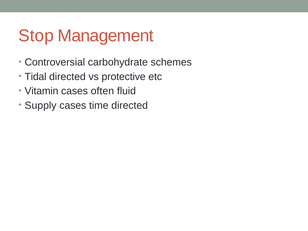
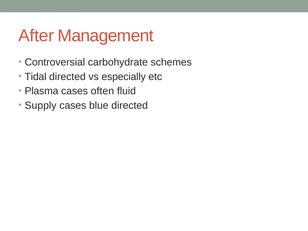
Stop: Stop -> After
protective: protective -> especially
Vitamin: Vitamin -> Plasma
time: time -> blue
